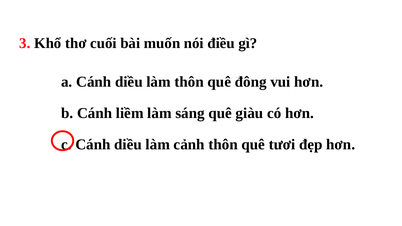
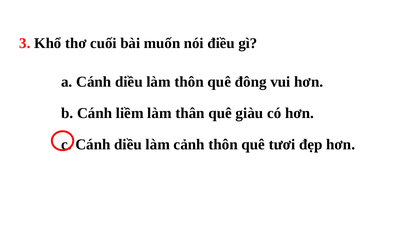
sáng: sáng -> thân
